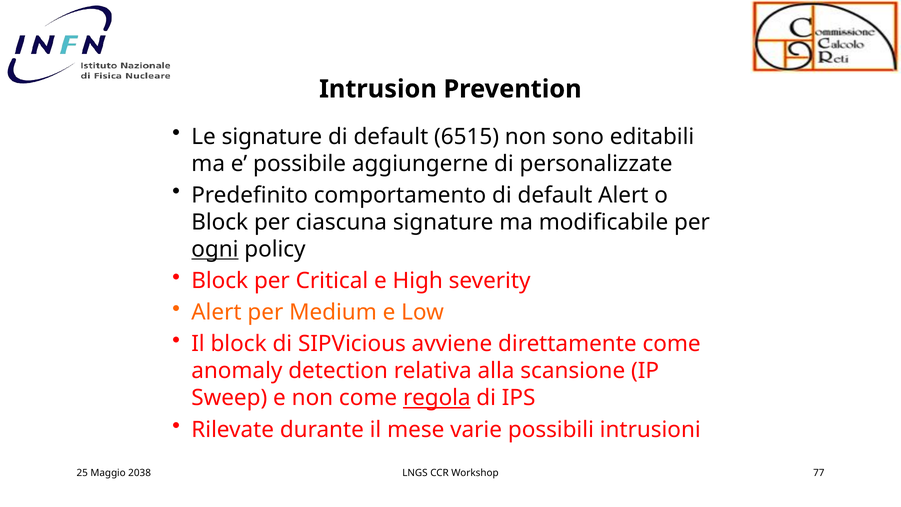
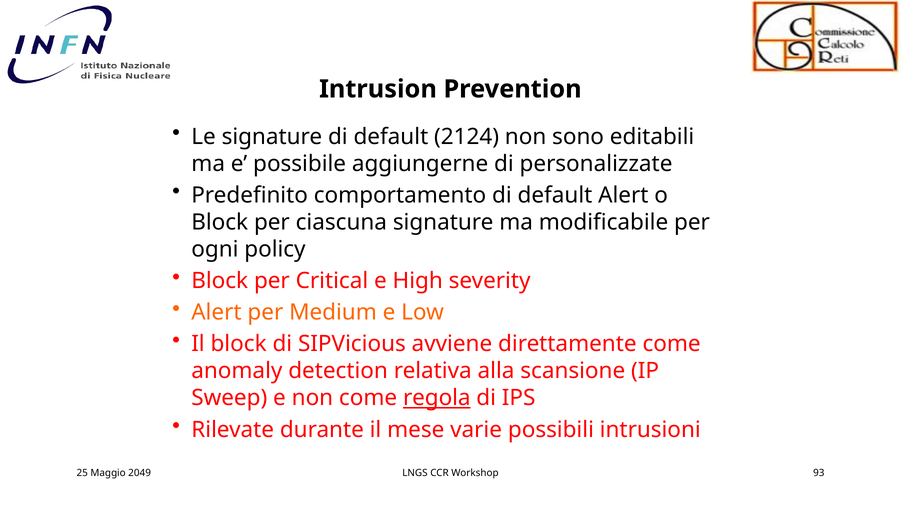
6515: 6515 -> 2124
ogni underline: present -> none
2038: 2038 -> 2049
77: 77 -> 93
